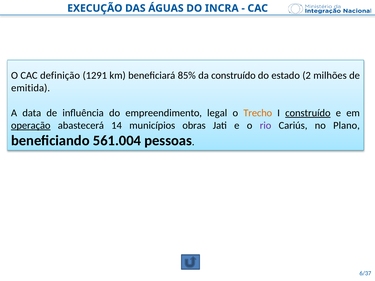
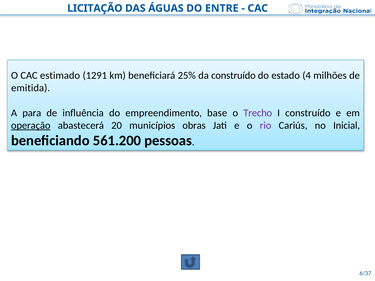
EXECUÇÃO: EXECUÇÃO -> LICITAÇÃO
INCRA: INCRA -> ENTRE
definição: definição -> estimado
85%: 85% -> 25%
2: 2 -> 4
data: data -> para
legal: legal -> base
Trecho colour: orange -> purple
construído at (308, 113) underline: present -> none
14: 14 -> 20
Plano: Plano -> Inicial
561.004: 561.004 -> 561.200
